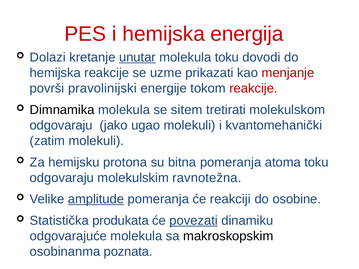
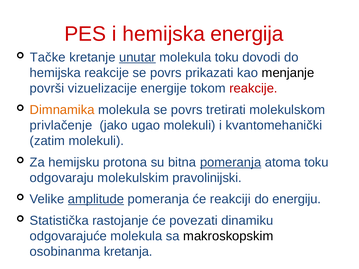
Dolazi: Dolazi -> Tačke
reakcije se uzme: uzme -> povrs
menjanje colour: red -> black
pravolinijski: pravolinijski -> vizuelizacije
Dimnamika colour: black -> orange
molekula se sitem: sitem -> povrs
odgovaraju at (61, 125): odgovaraju -> privlačenje
pomeranja at (231, 162) underline: none -> present
ravnotežna: ravnotežna -> pravolinijski
osobine: osobine -> energiju
produkata: produkata -> rastojanje
povezati underline: present -> none
poznata: poznata -> kretanja
